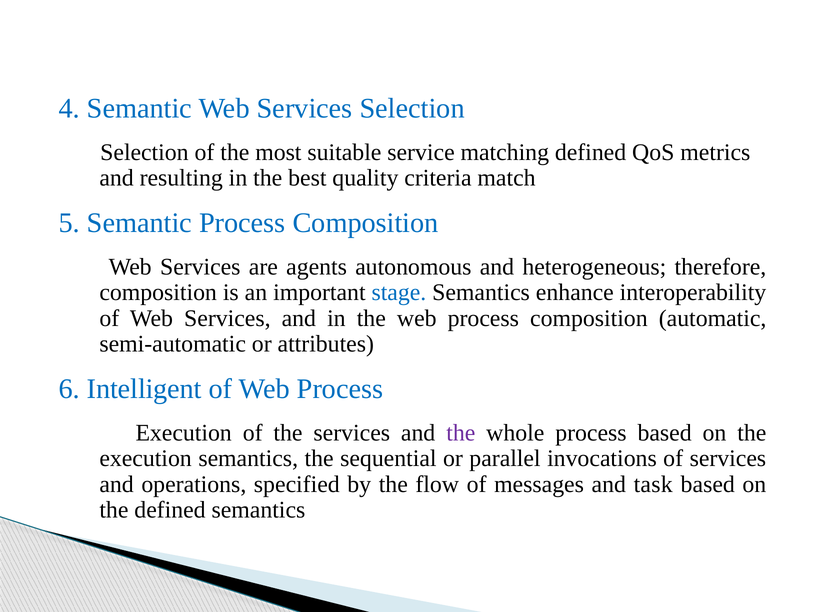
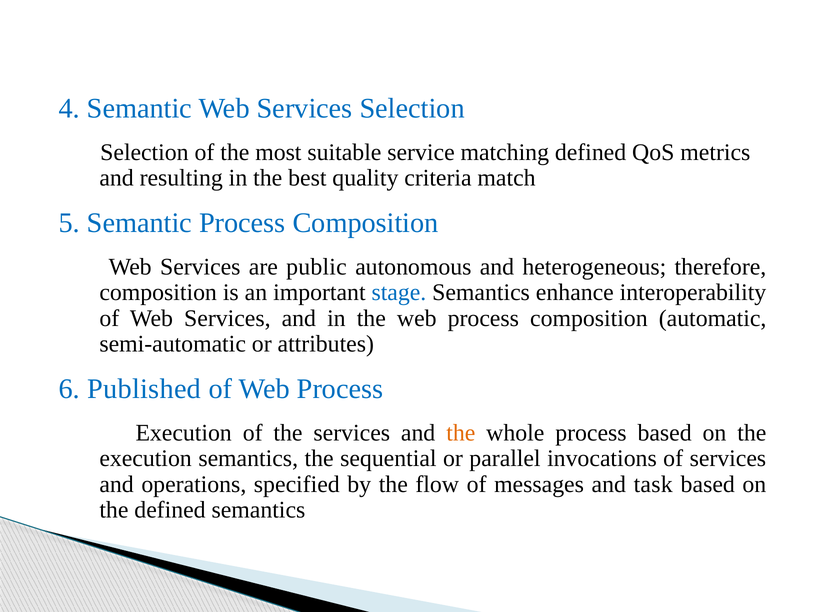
agents: agents -> public
Intelligent: Intelligent -> Published
the at (461, 433) colour: purple -> orange
